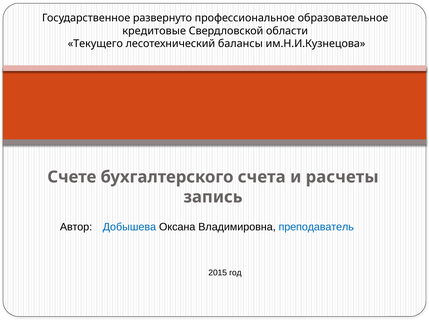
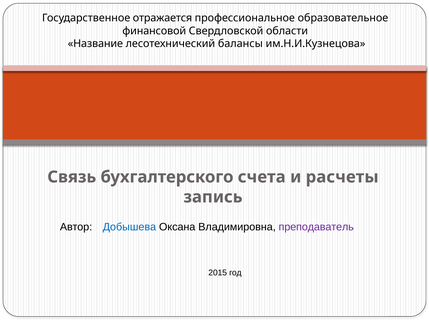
развернуто: развернуто -> отражается
кредитовые: кредитовые -> финансовой
Текущего: Текущего -> Название
Счете: Счете -> Связь
преподаватель colour: blue -> purple
